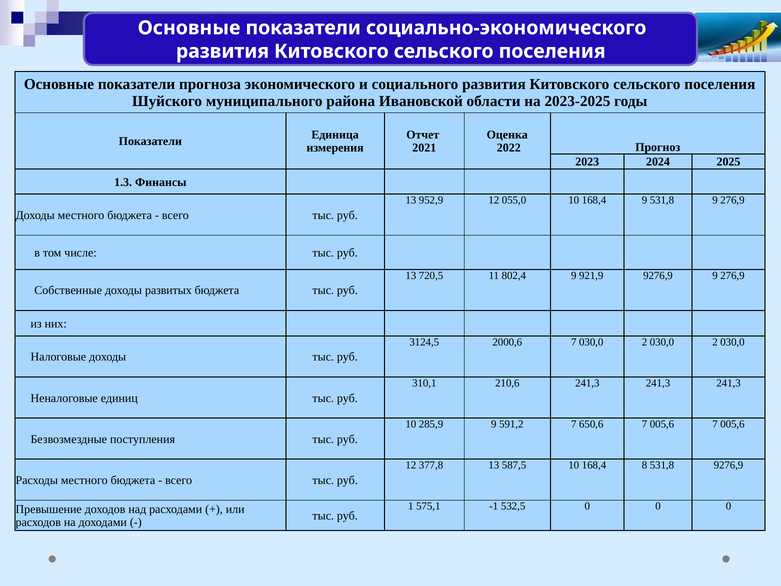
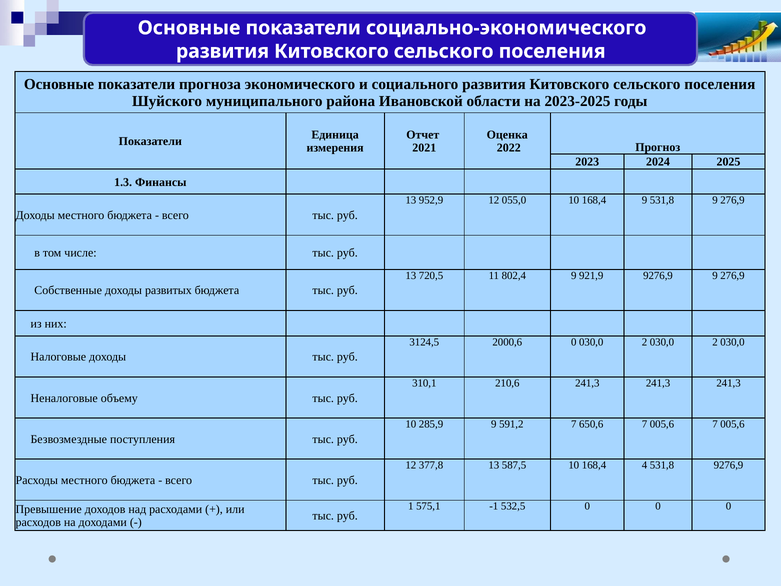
2000,6 7: 7 -> 0
единиц: единиц -> объему
8: 8 -> 4
